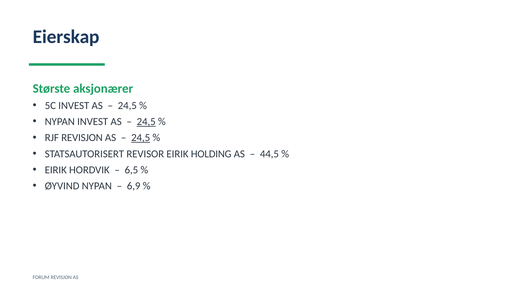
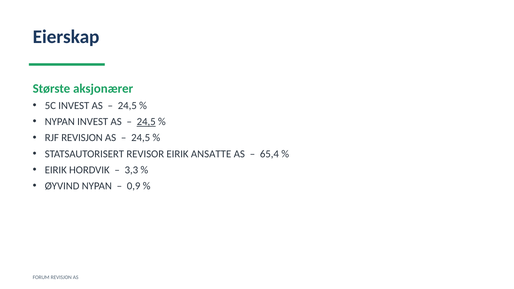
24,5 at (141, 138) underline: present -> none
HOLDING: HOLDING -> ANSATTE
44,5: 44,5 -> 65,4
6,5: 6,5 -> 3,3
6,9: 6,9 -> 0,9
